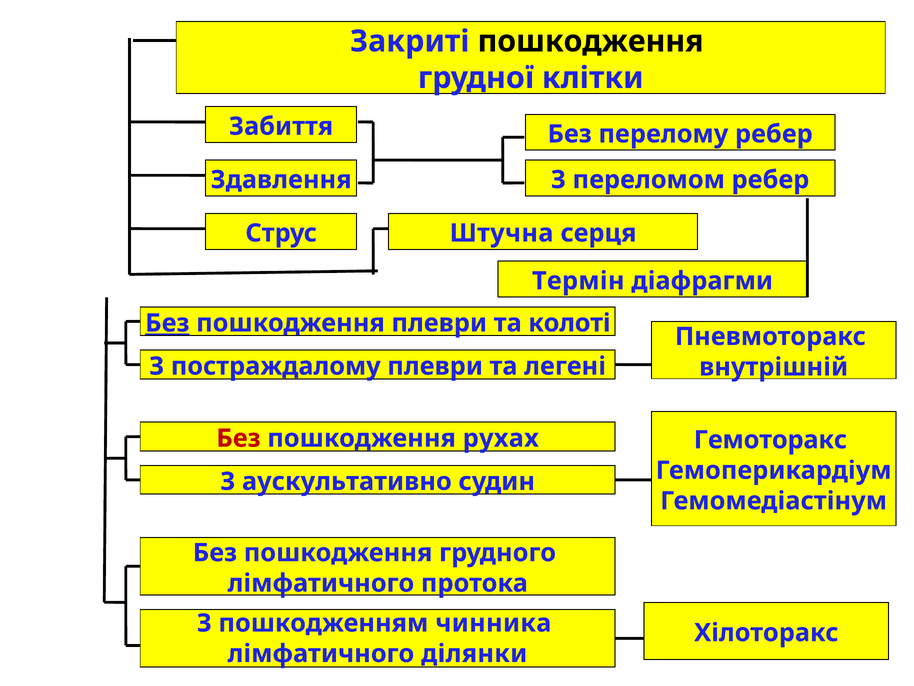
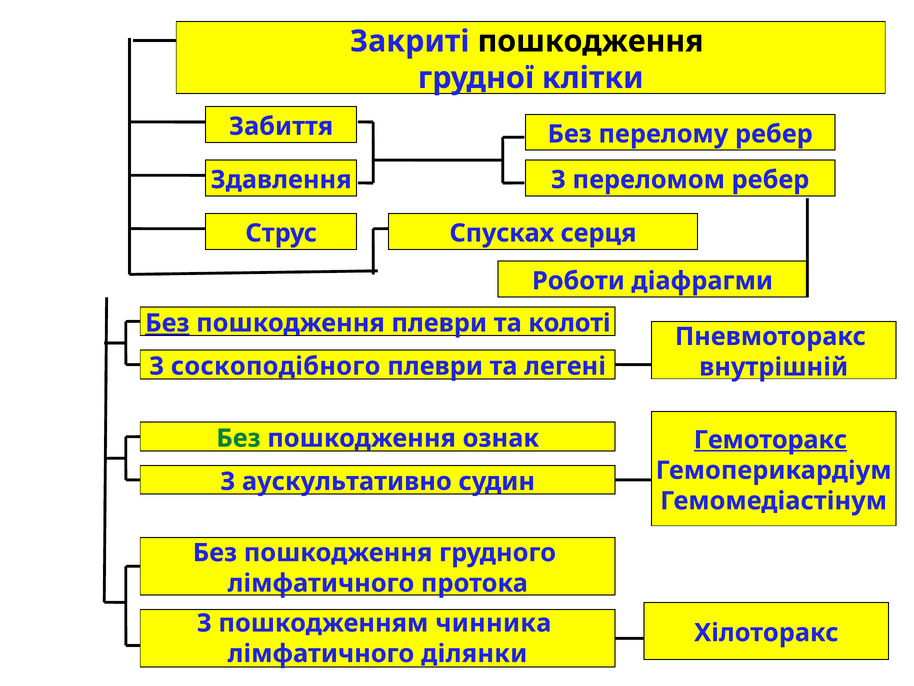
Штучна: Штучна -> Спусках
Термін: Термін -> Роботи
постраждалому: постраждалому -> соскоподібного
Без at (238, 438) colour: red -> green
рухах: рухах -> ознак
Гемоторакс underline: none -> present
